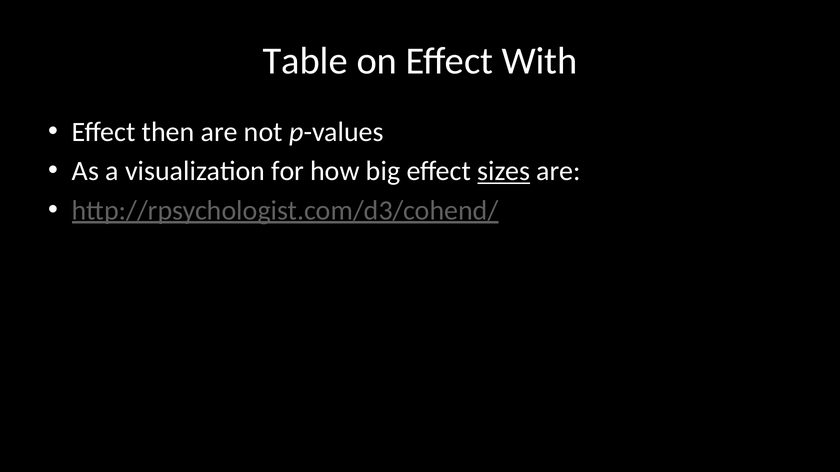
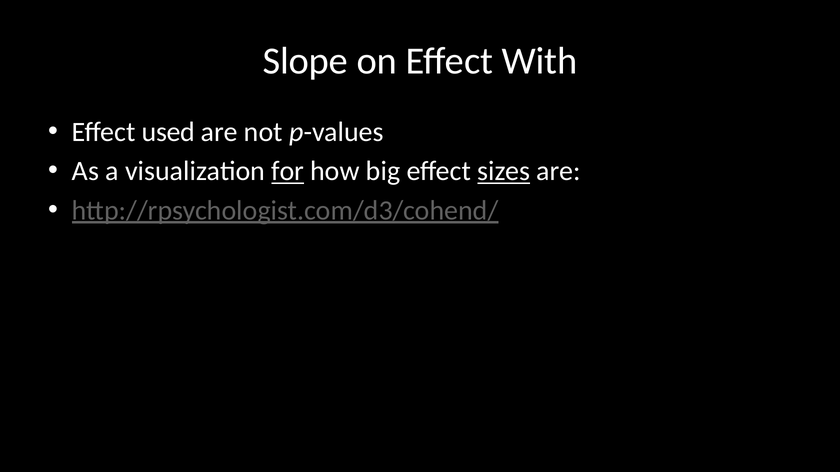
Table: Table -> Slope
then: then -> used
for underline: none -> present
